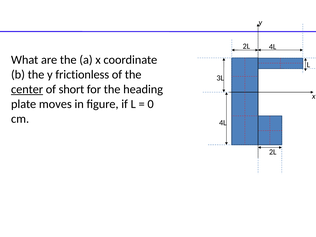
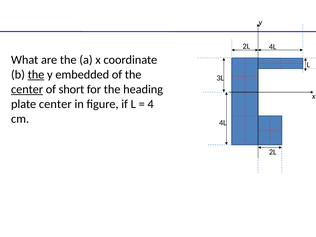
the at (36, 75) underline: none -> present
frictionless: frictionless -> embedded
plate moves: moves -> center
0: 0 -> 4
